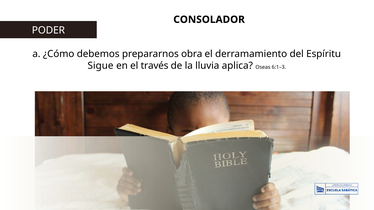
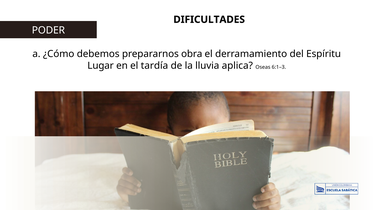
CONSOLADOR: CONSOLADOR -> DIFICULTADES
Sigue: Sigue -> Lugar
través: través -> tardía
